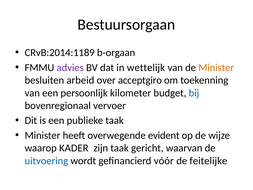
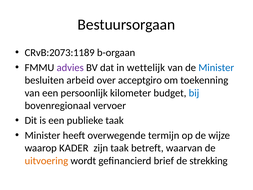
CRvB:2014:1189: CRvB:2014:1189 -> CRvB:2073:1189
Minister at (216, 68) colour: orange -> blue
evident: evident -> termijn
gericht: gericht -> betreft
uitvoering colour: blue -> orange
vóór: vóór -> brief
feitelijke: feitelijke -> strekking
